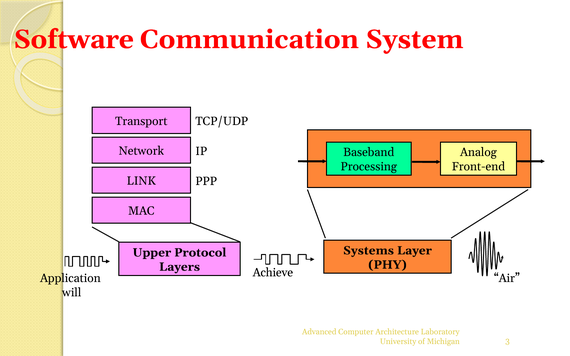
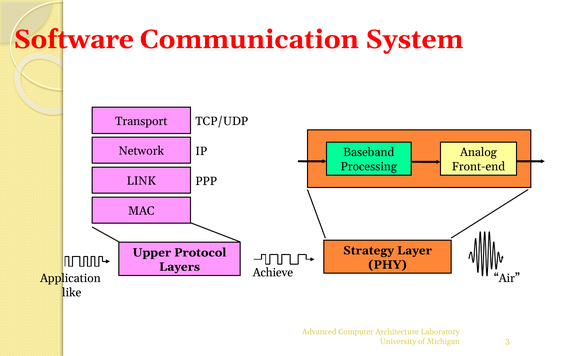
Systems: Systems -> Strategy
will: will -> like
